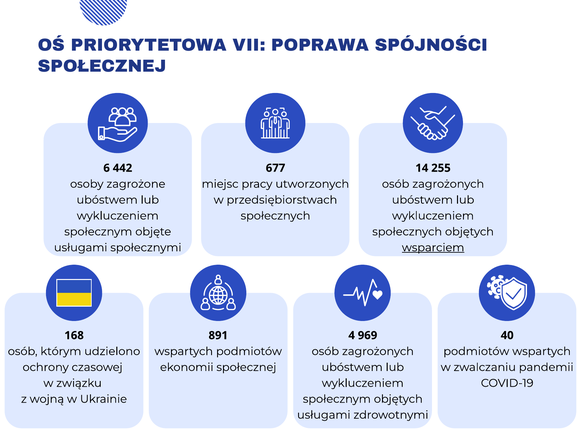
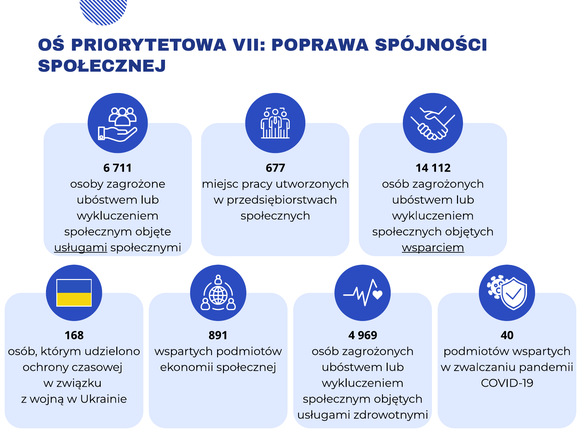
442: 442 -> 711
255: 255 -> 112
usługami at (81, 247) underline: none -> present
